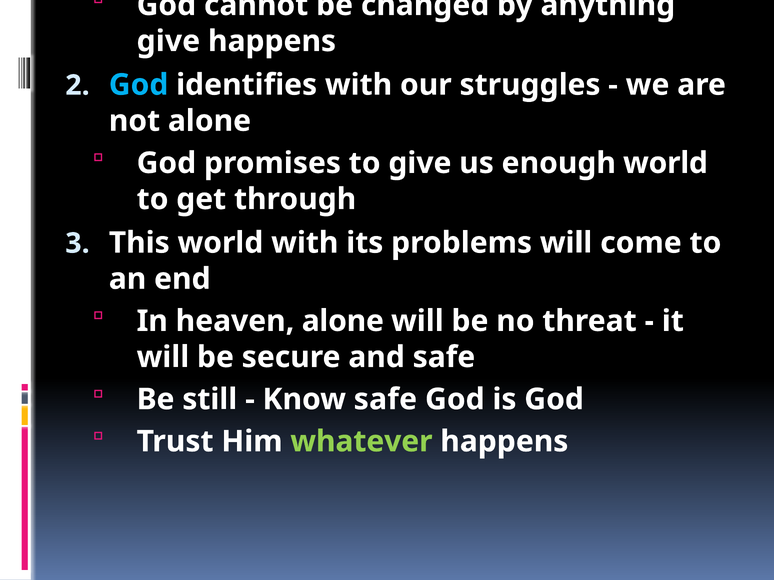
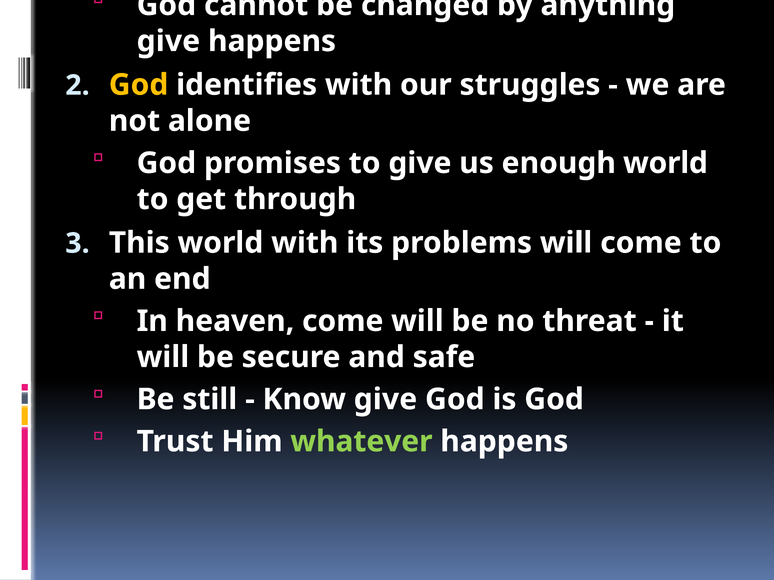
God at (139, 85) colour: light blue -> yellow
heaven alone: alone -> come
Know safe: safe -> give
